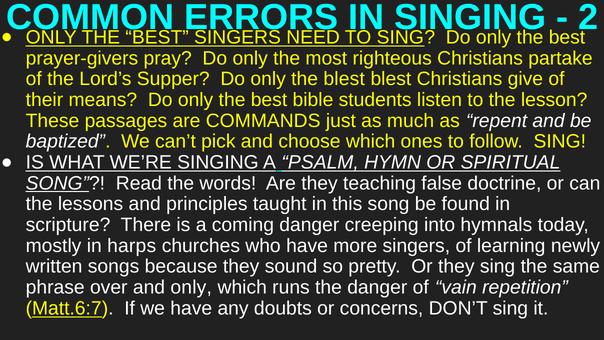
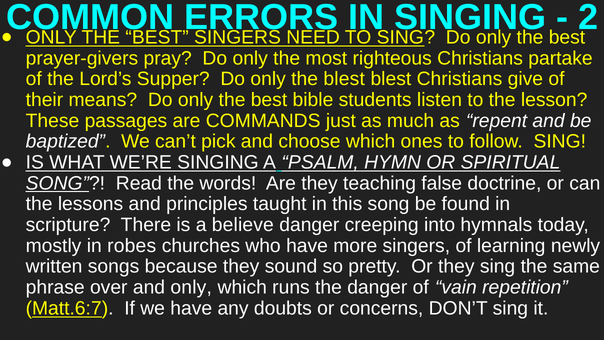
coming: coming -> believe
harps: harps -> robes
